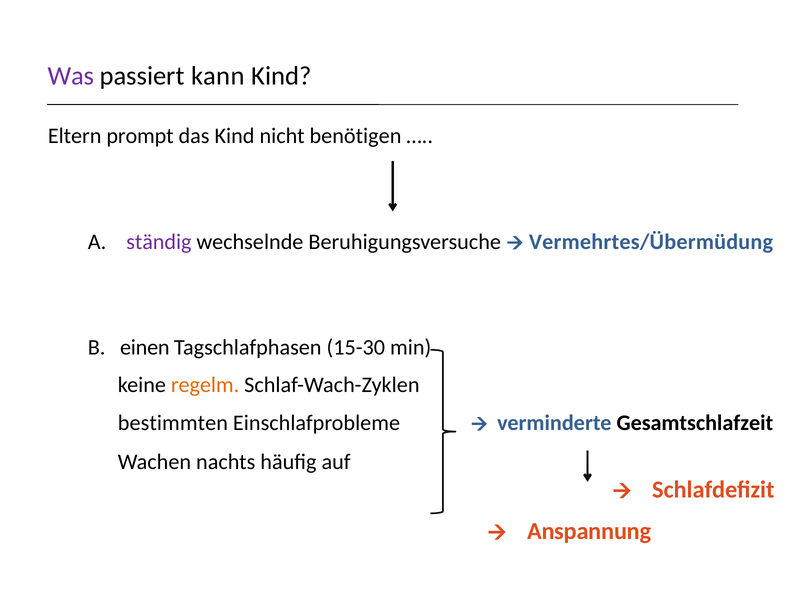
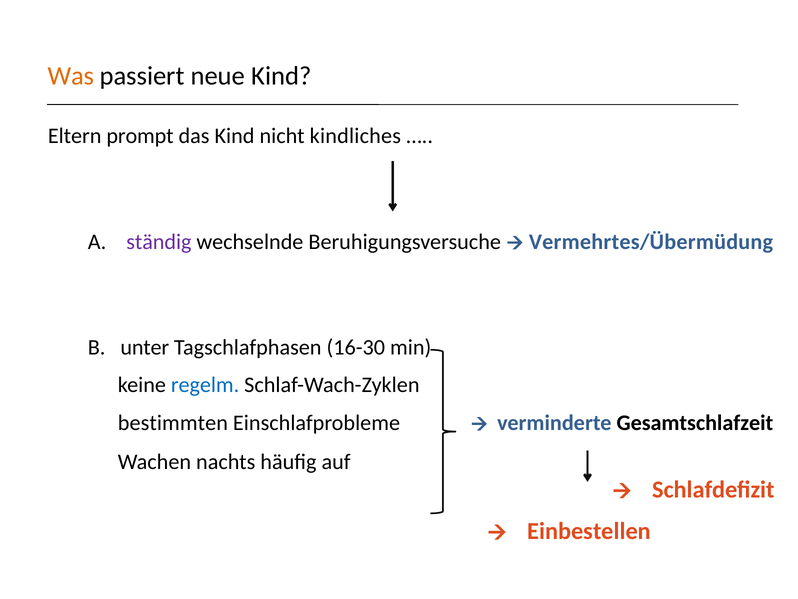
Was colour: purple -> orange
kann: kann -> neue
benötigen: benötigen -> kindliches
einen: einen -> unter
15-30: 15-30 -> 16-30
regelm colour: orange -> blue
Anspannung: Anspannung -> Einbestellen
